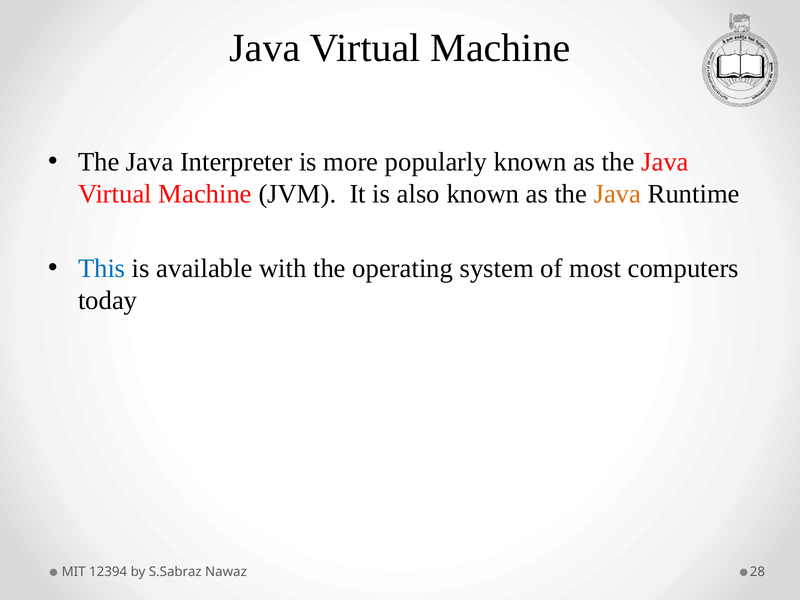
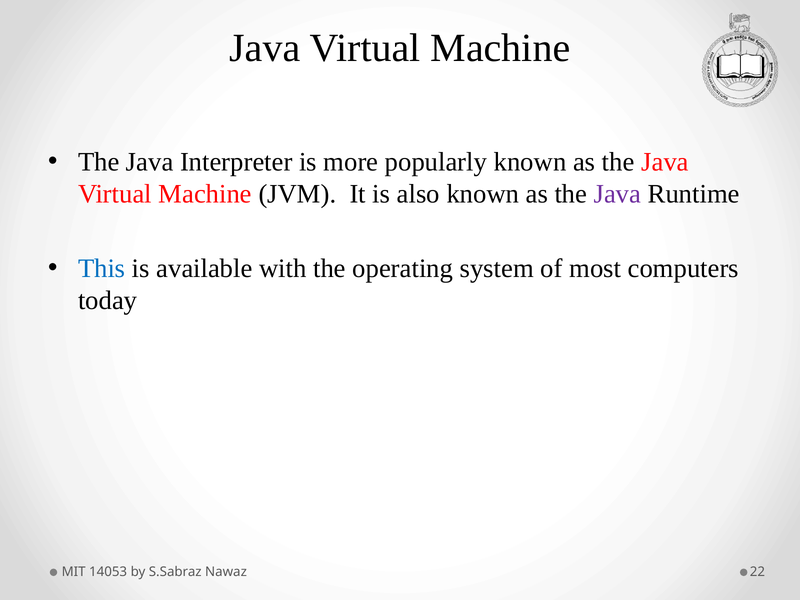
Java at (617, 194) colour: orange -> purple
12394: 12394 -> 14053
28: 28 -> 22
